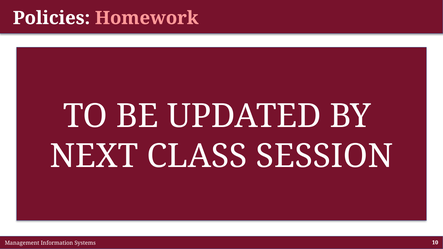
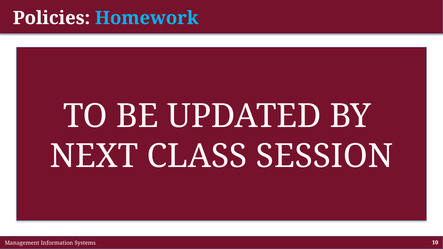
Homework at (147, 18) colour: pink -> light blue
